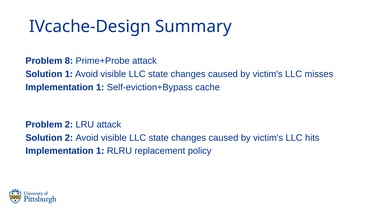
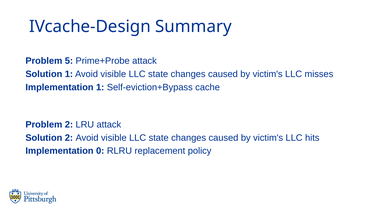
8: 8 -> 5
1 at (100, 151): 1 -> 0
